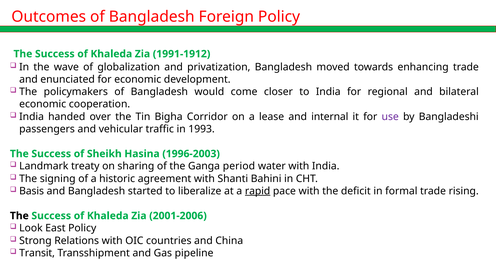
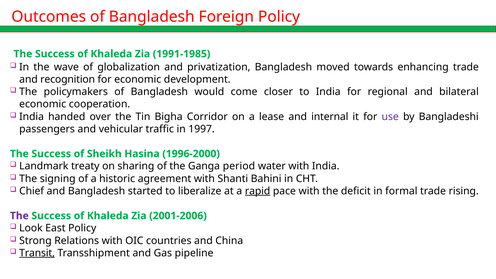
1991-1912: 1991-1912 -> 1991-1985
enunciated: enunciated -> recognition
1993: 1993 -> 1997
1996-2003: 1996-2003 -> 1996-2000
Basis: Basis -> Chief
The at (19, 216) colour: black -> purple
Transit underline: none -> present
